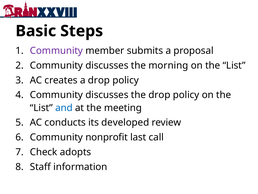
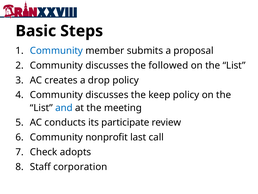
Community at (56, 51) colour: purple -> blue
morning: morning -> followed
the drop: drop -> keep
developed: developed -> participate
information: information -> corporation
